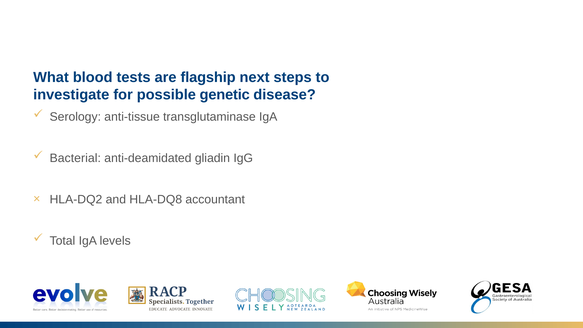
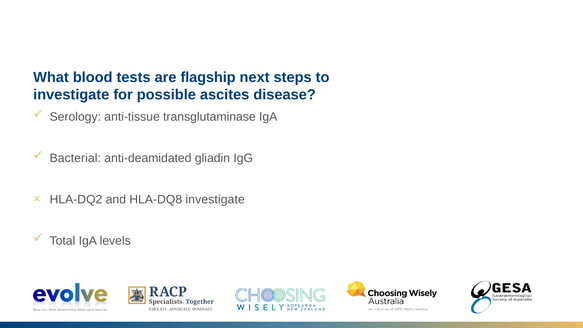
genetic: genetic -> ascites
HLA-DQ8 accountant: accountant -> investigate
